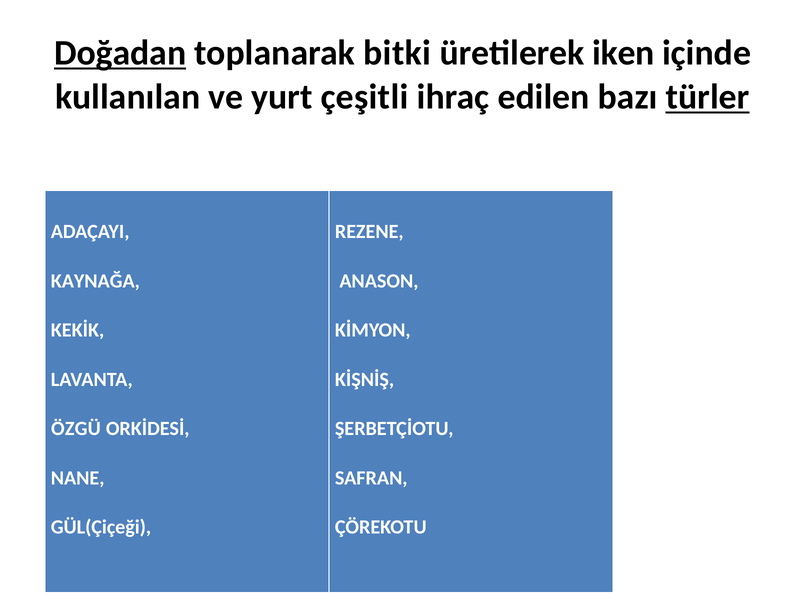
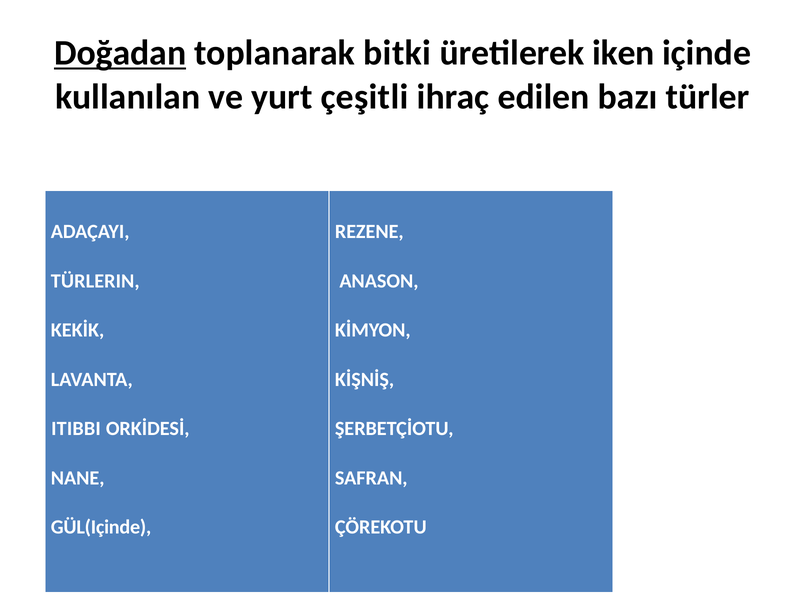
türler underline: present -> none
KAYNAĞA: KAYNAĞA -> TÜRLERIN
ÖZGÜ: ÖZGÜ -> ITIBBI
GÜL(Çiçeği: GÜL(Çiçeği -> GÜL(Içinde
